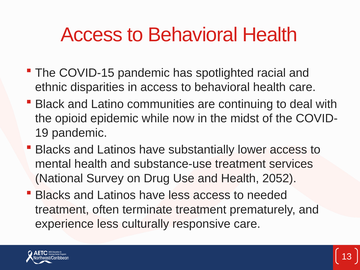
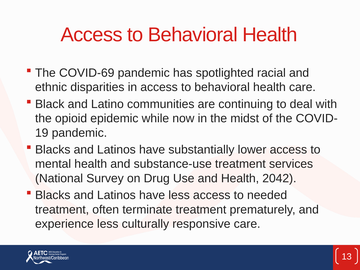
COVID-15: COVID-15 -> COVID-69
2052: 2052 -> 2042
